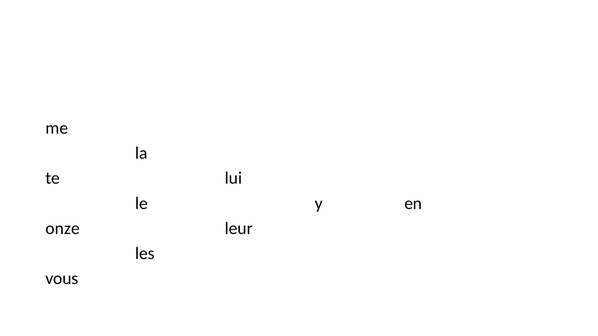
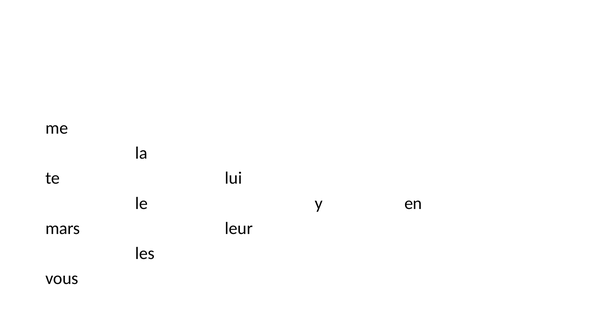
onze: onze -> mars
